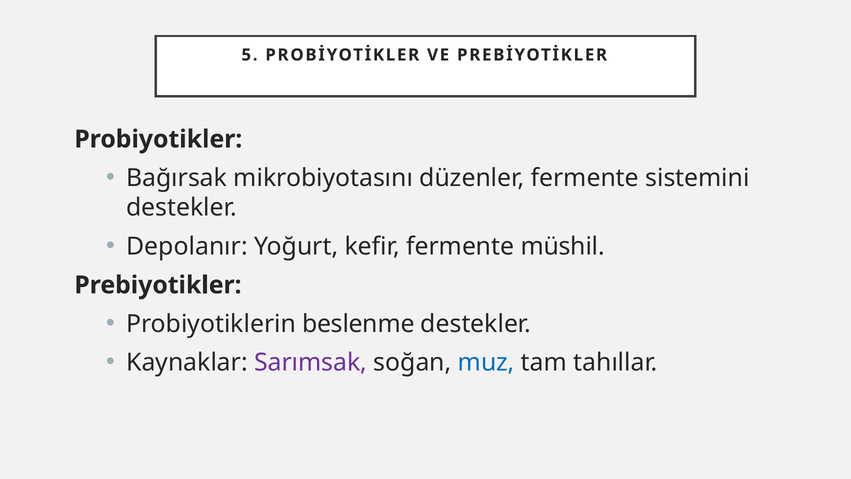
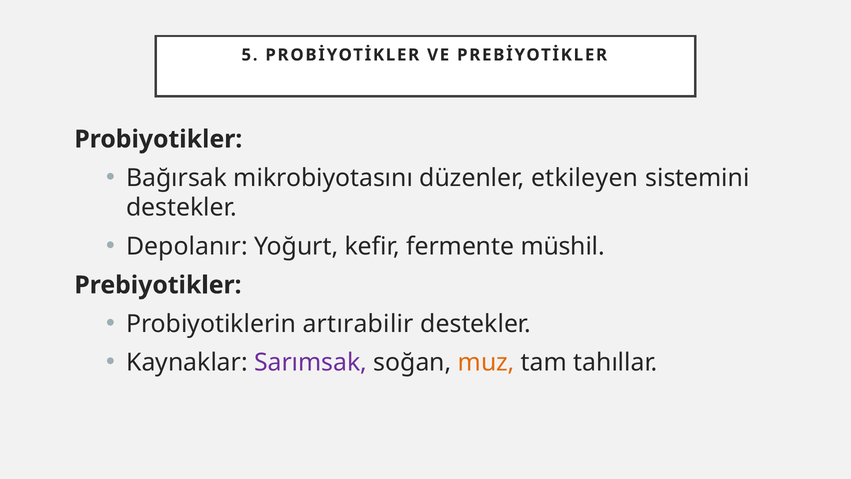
düzenler fermente: fermente -> etkileyen
beslenme: beslenme -> artırabilir
muz colour: blue -> orange
